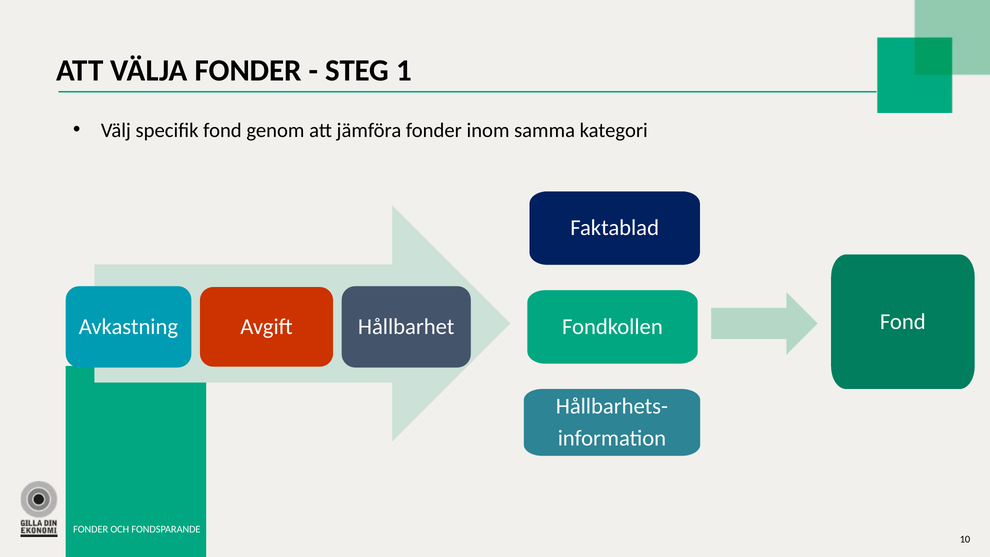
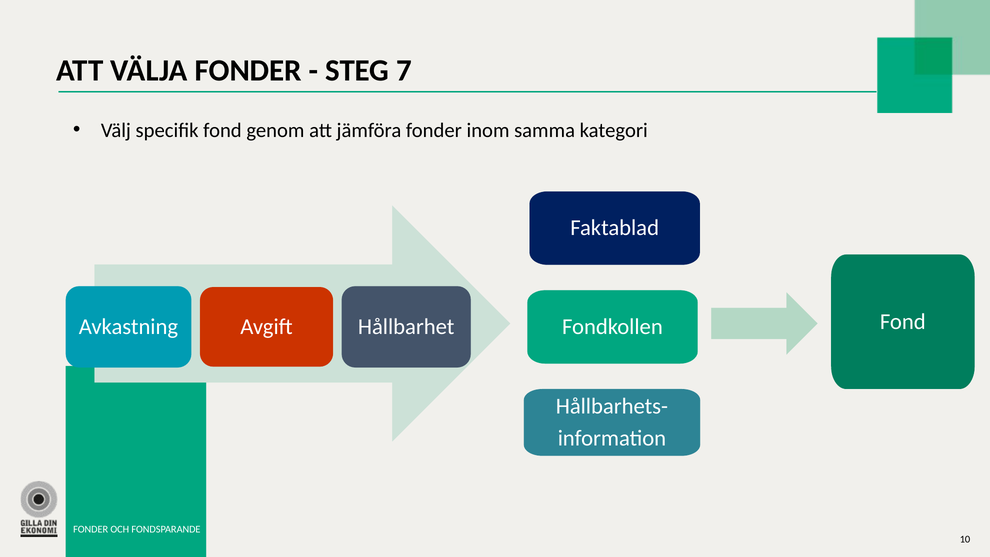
1: 1 -> 7
